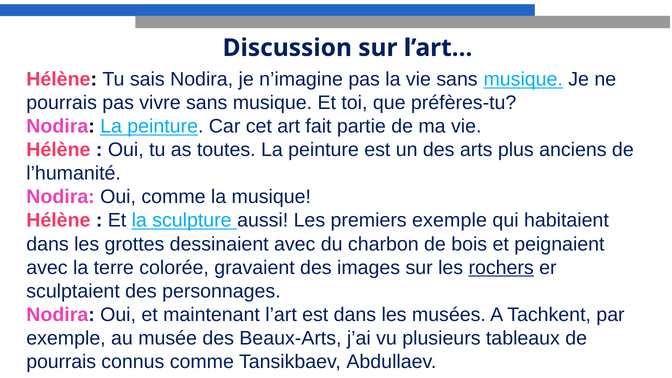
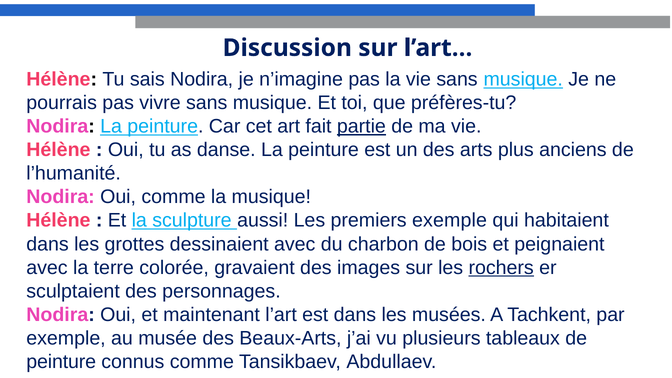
partie underline: none -> present
toutes: toutes -> danse
pourrais at (61, 362): pourrais -> peinture
